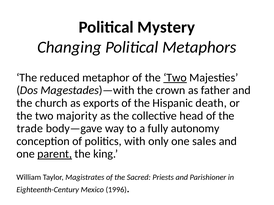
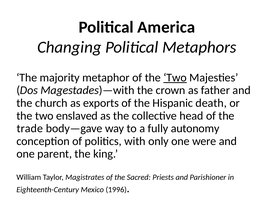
Mystery: Mystery -> America
reduced: reduced -> majority
majority: majority -> enslaved
sales: sales -> were
parent underline: present -> none
